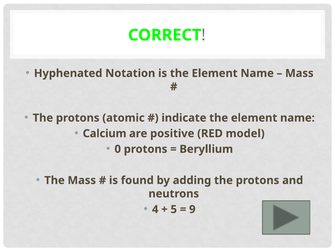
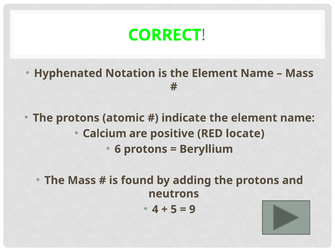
model: model -> locate
0: 0 -> 6
